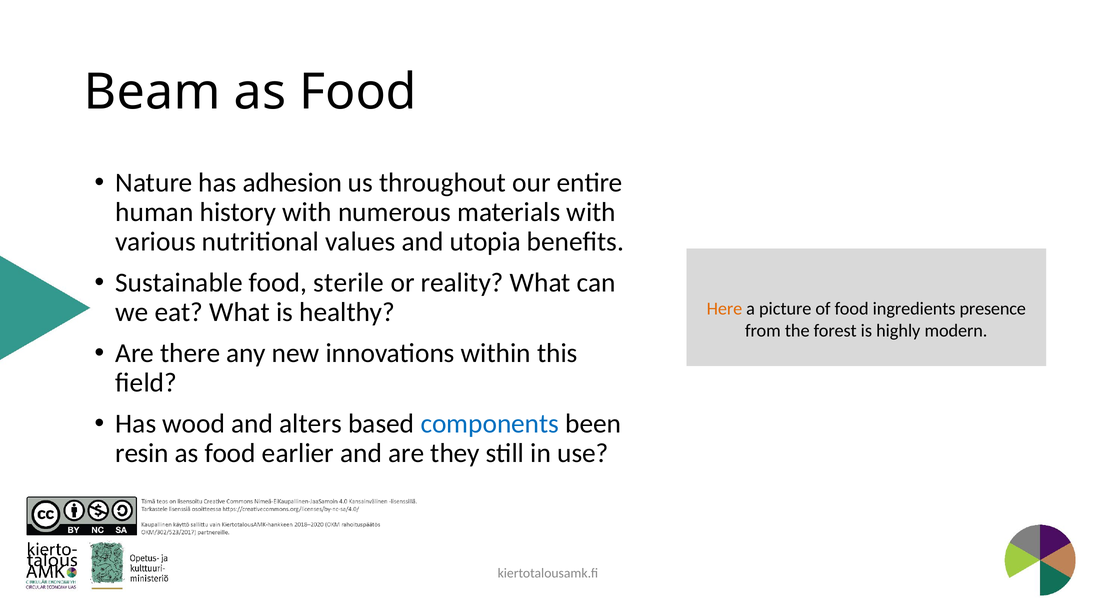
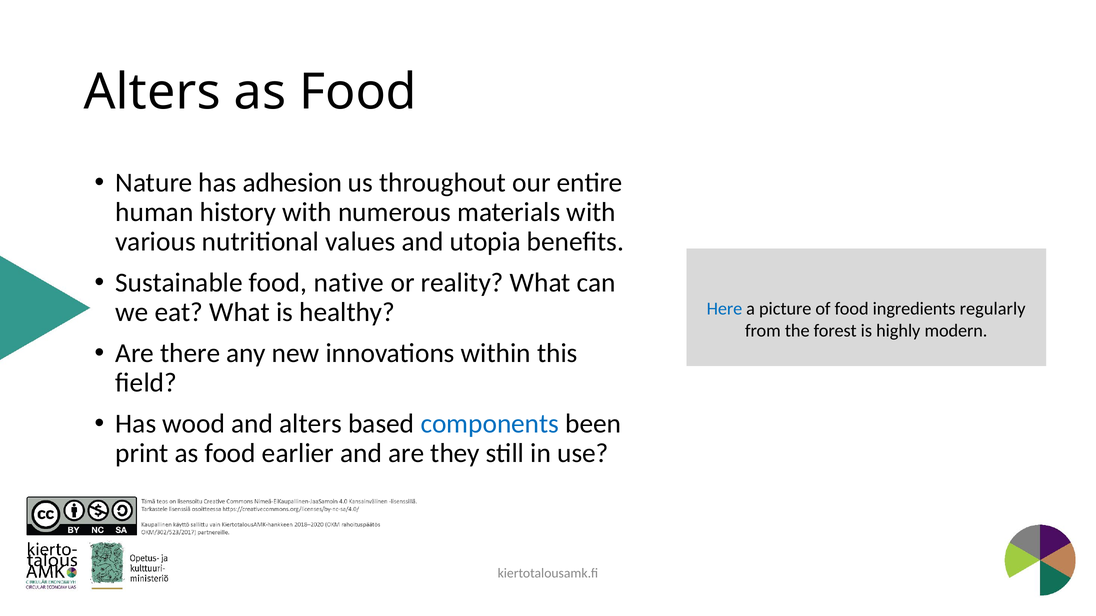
Beam at (152, 92): Beam -> Alters
sterile: sterile -> native
Here colour: orange -> blue
presence: presence -> regularly
resin: resin -> print
